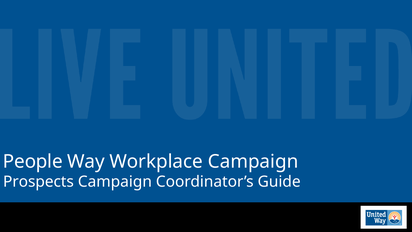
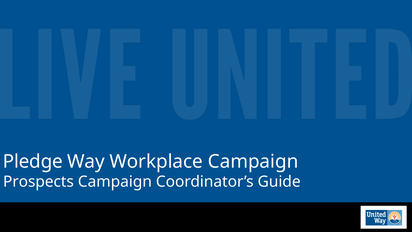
People: People -> Pledge
